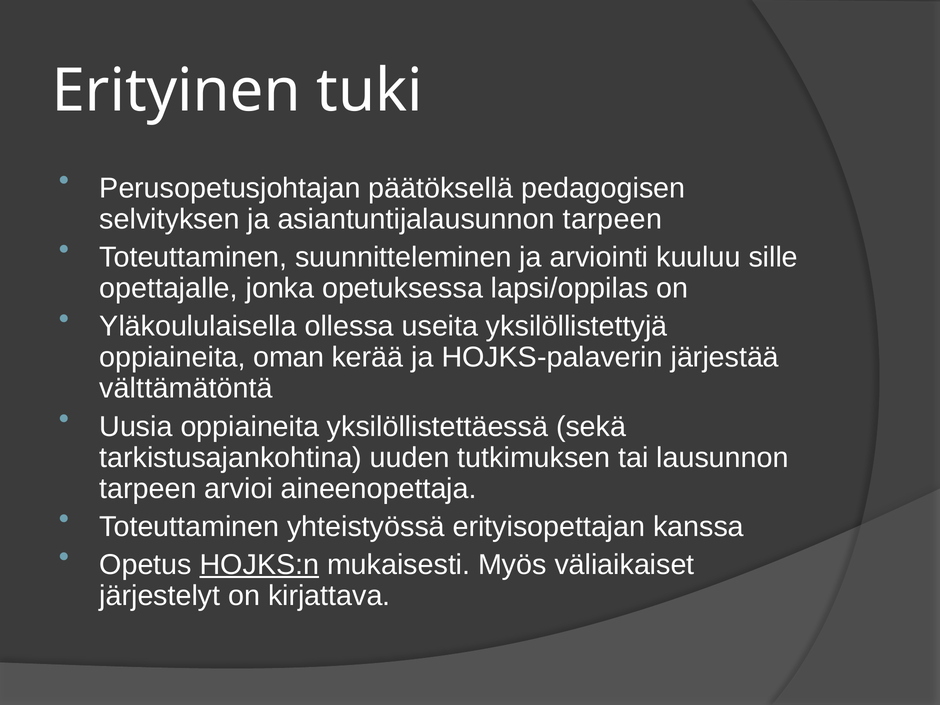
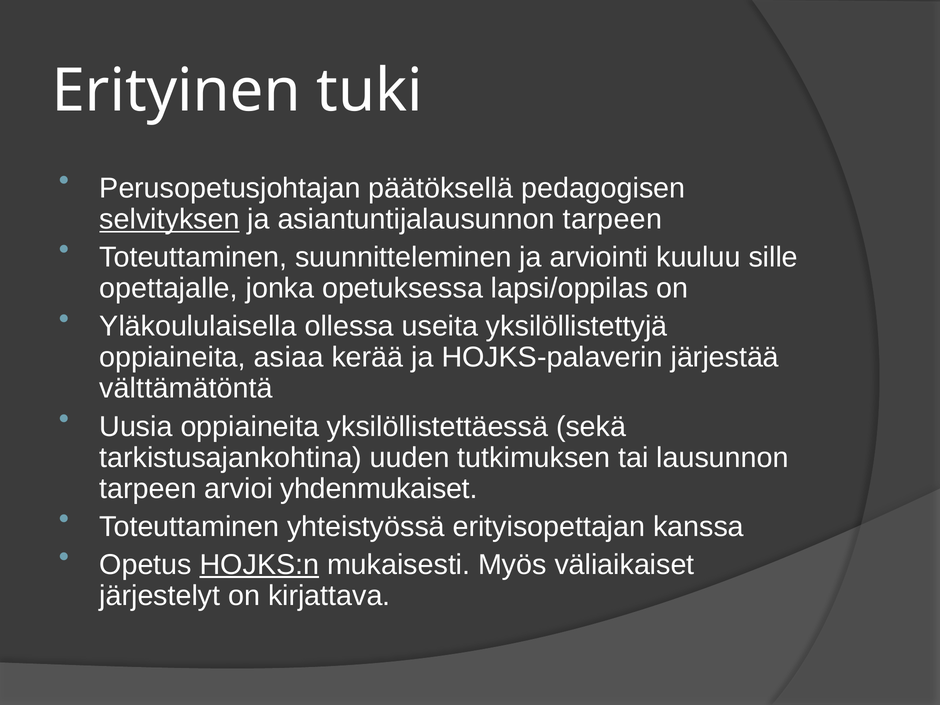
selvityksen underline: none -> present
oman: oman -> asiaa
aineenopettaja: aineenopettaja -> yhdenmukaiset
